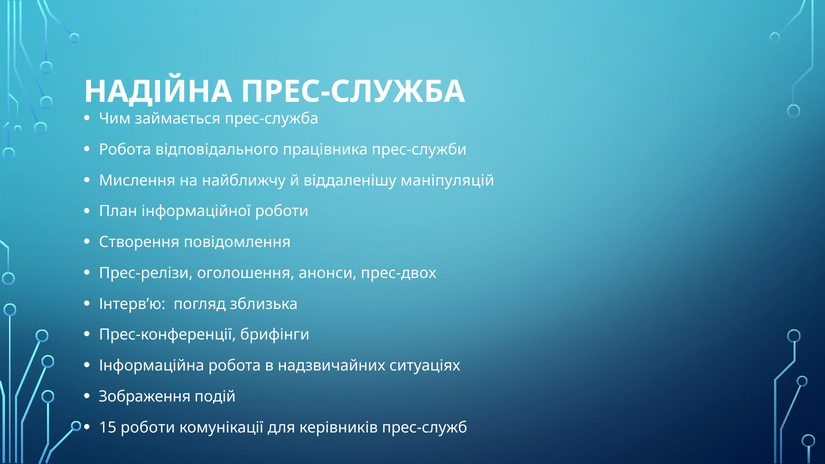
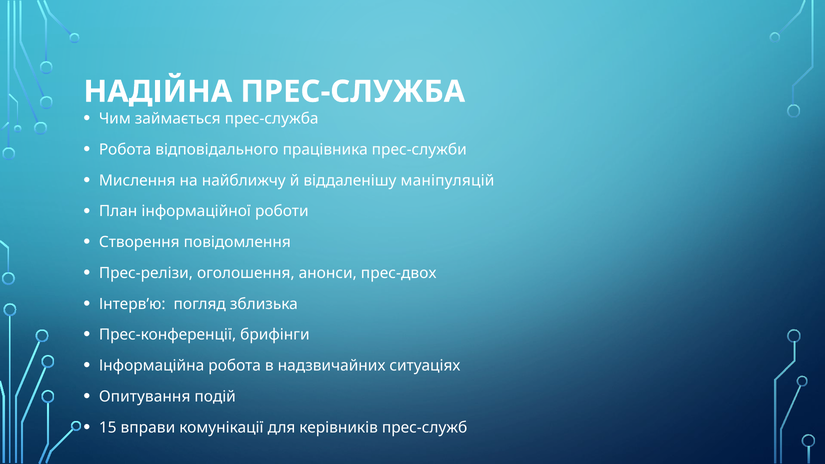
Зображення: Зображення -> Опитування
15 роботи: роботи -> вправи
